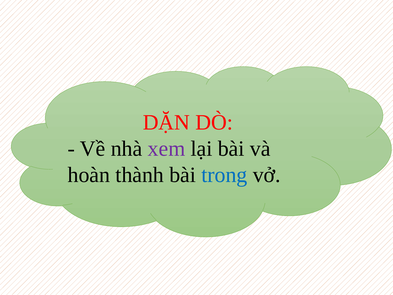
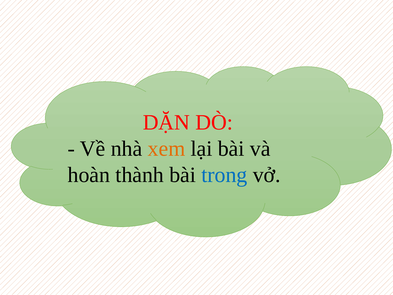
xem colour: purple -> orange
